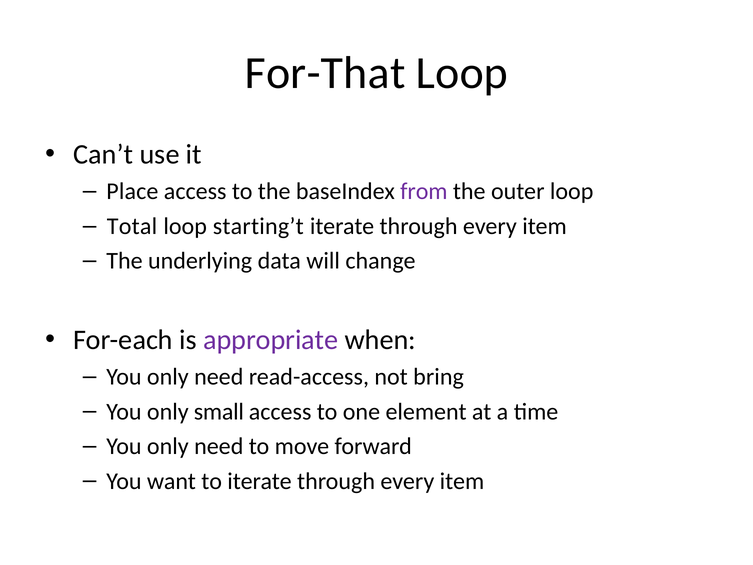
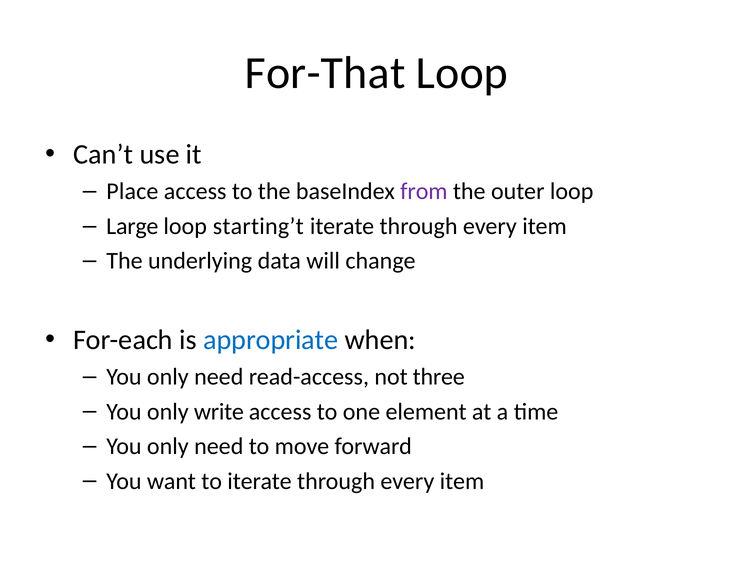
Total: Total -> Large
appropriate colour: purple -> blue
bring: bring -> three
small: small -> write
